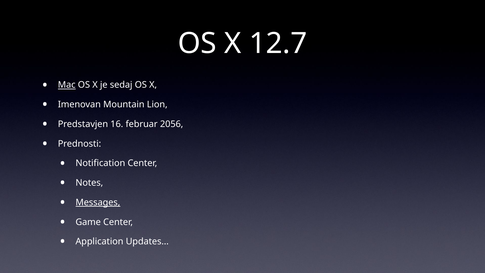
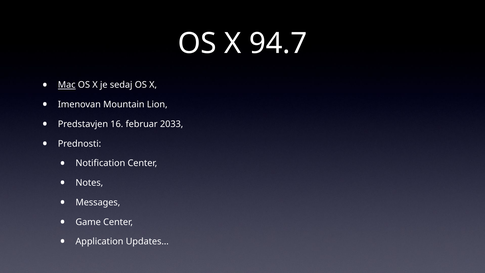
12.7: 12.7 -> 94.7
2056: 2056 -> 2033
Messages underline: present -> none
